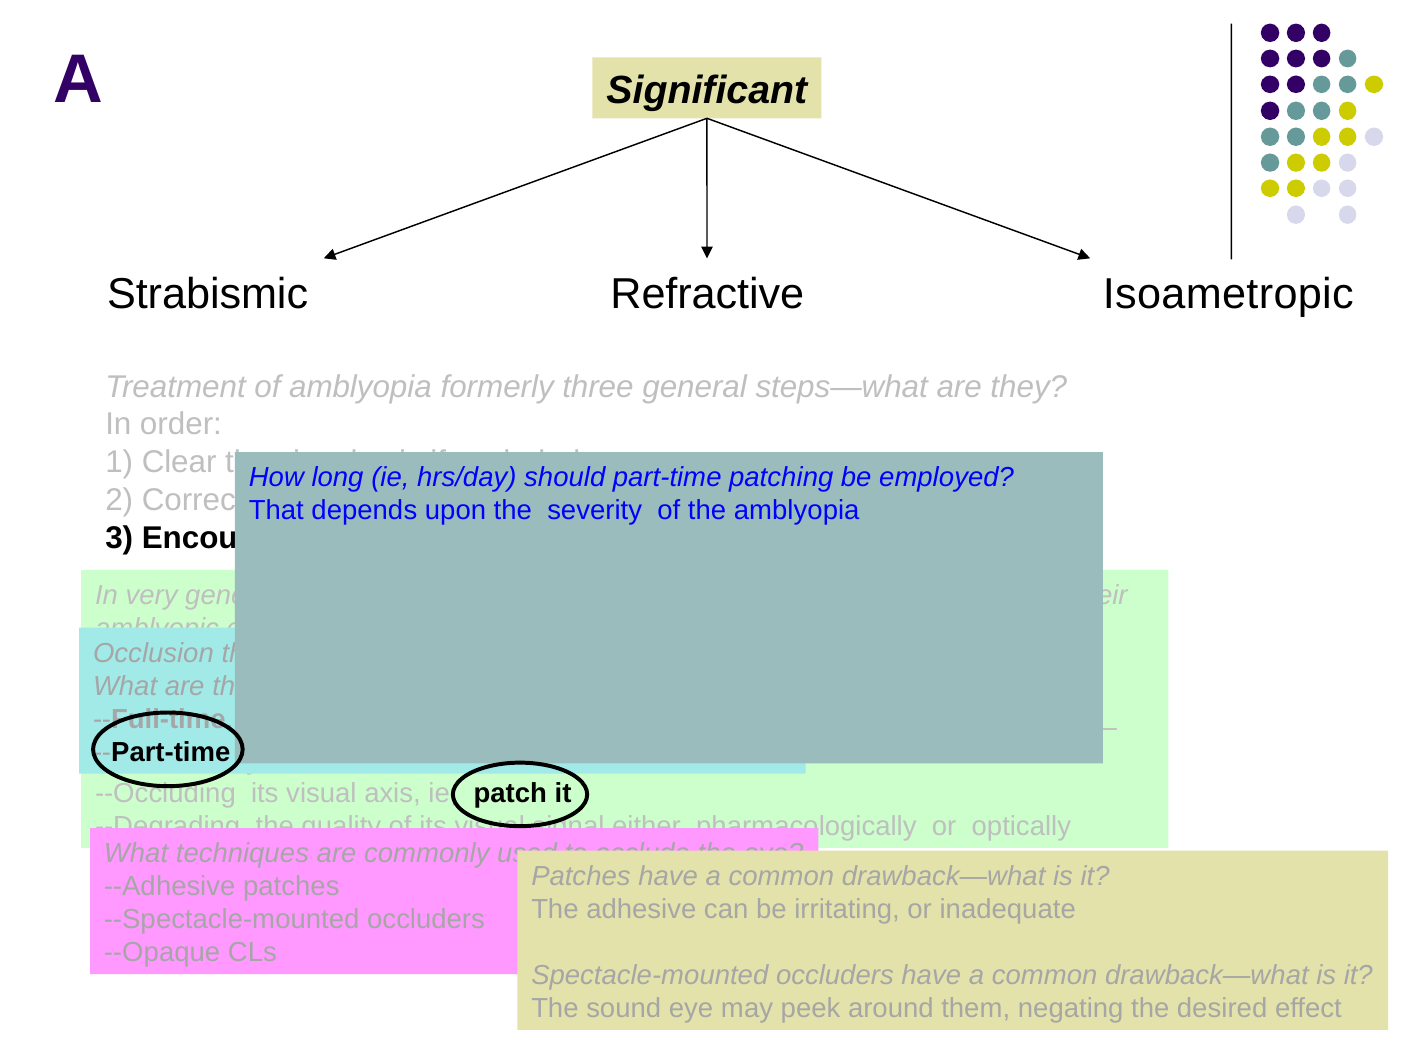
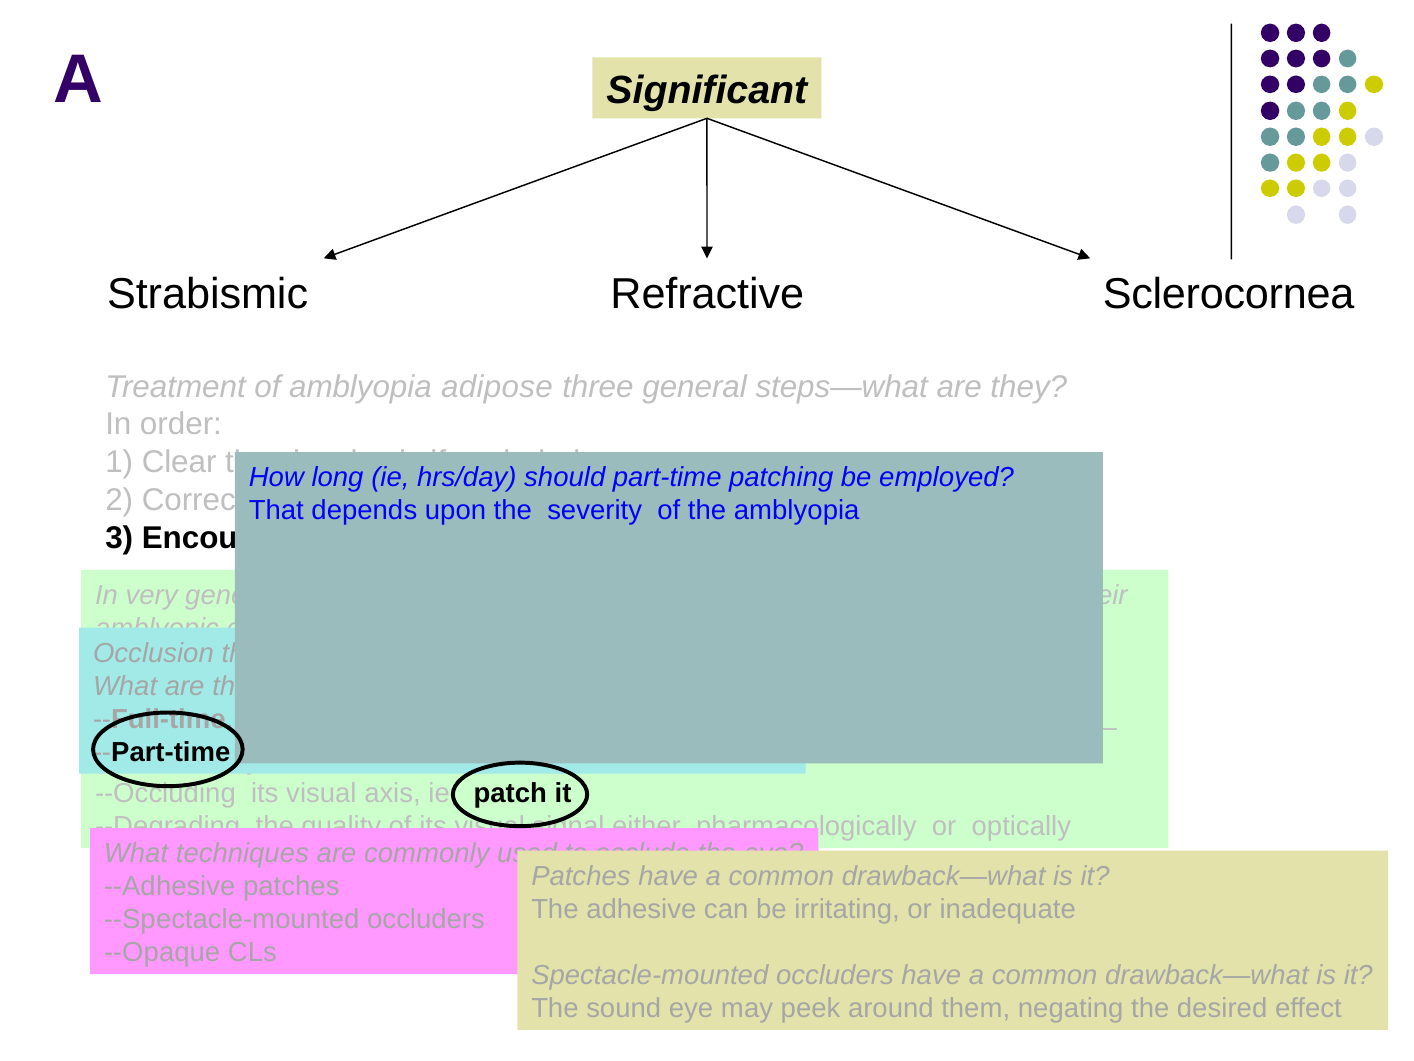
Isoametropic: Isoametropic -> Sclerocornea
formerly: formerly -> adipose
